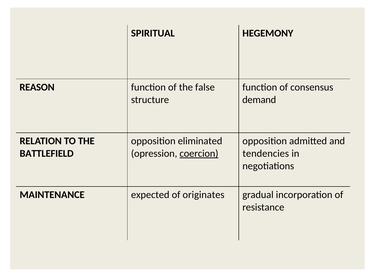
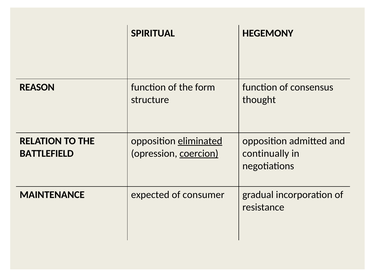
false: false -> form
demand: demand -> thought
eliminated underline: none -> present
tendencies: tendencies -> continually
originates: originates -> consumer
